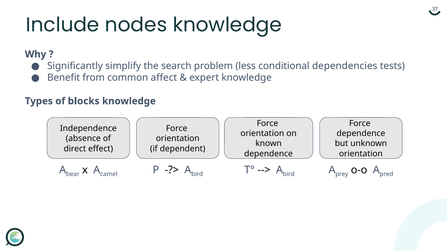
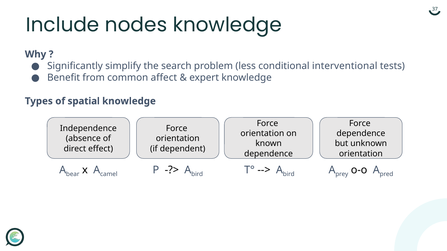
dependencies: dependencies -> interventional
blocks: blocks -> spatial
